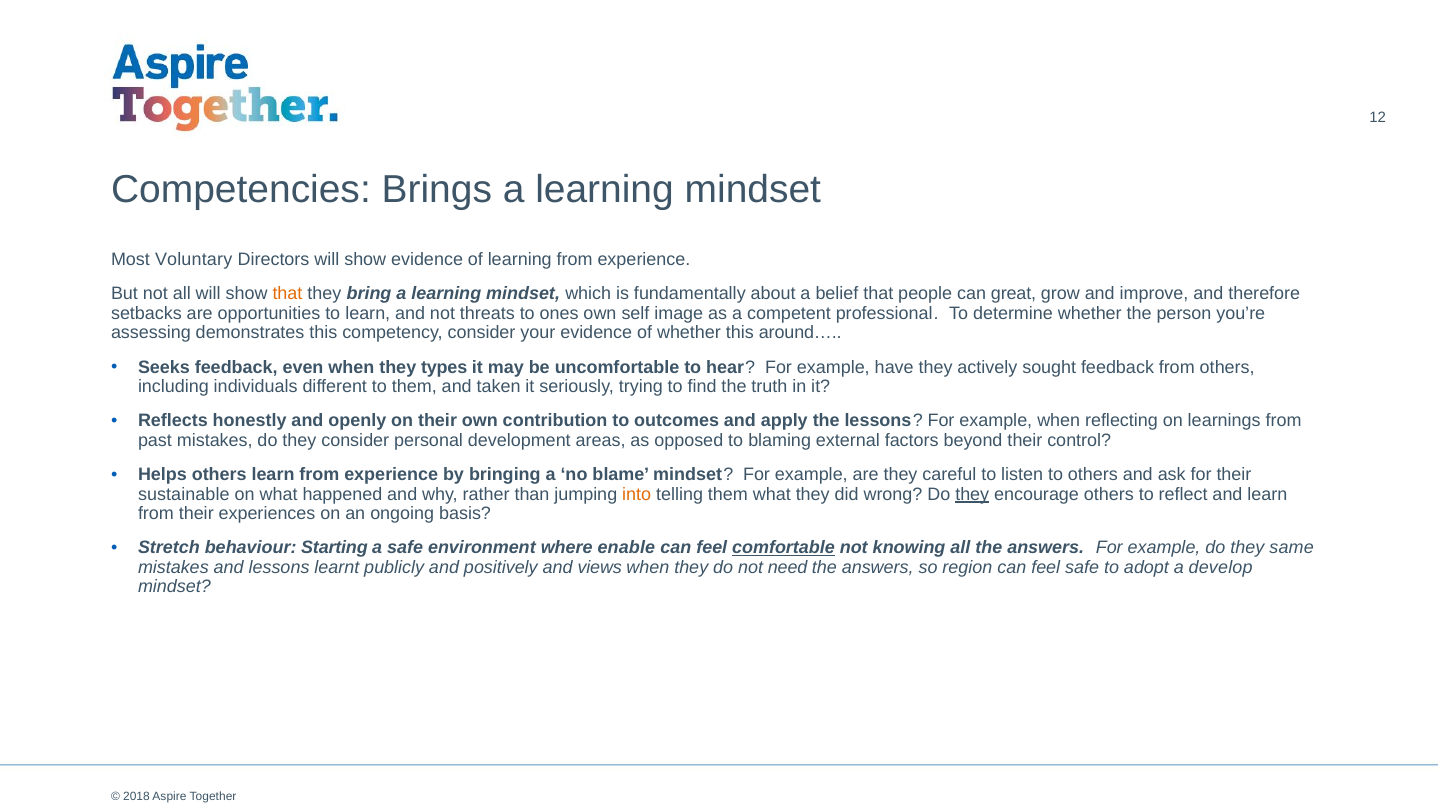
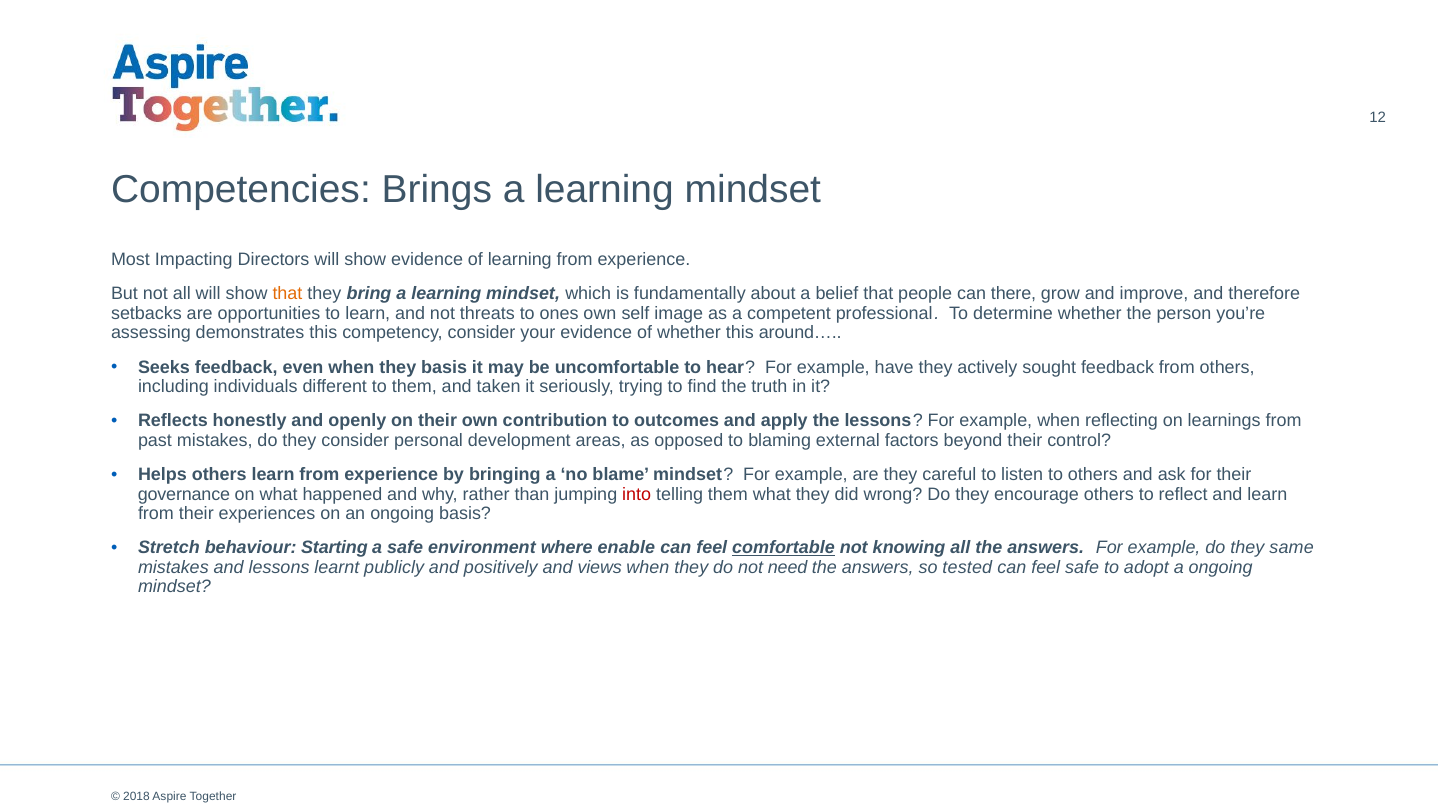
Voluntary: Voluntary -> Impacting
great: great -> there
they types: types -> basis
sustainable: sustainable -> governance
into colour: orange -> red
they at (972, 494) underline: present -> none
region: region -> tested
a develop: develop -> ongoing
